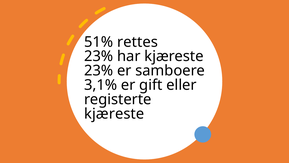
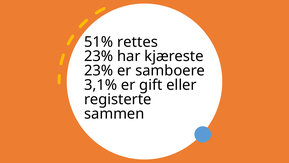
kjæreste at (114, 114): kjæreste -> sammen
